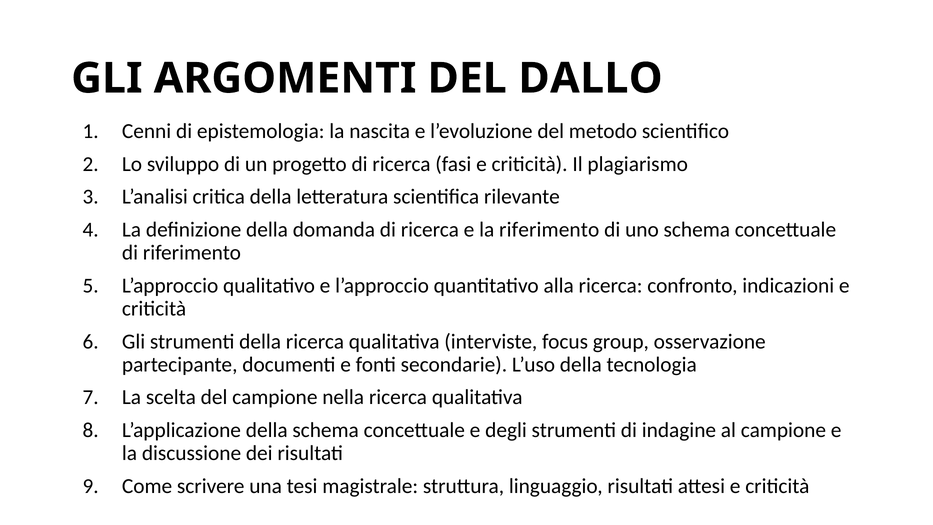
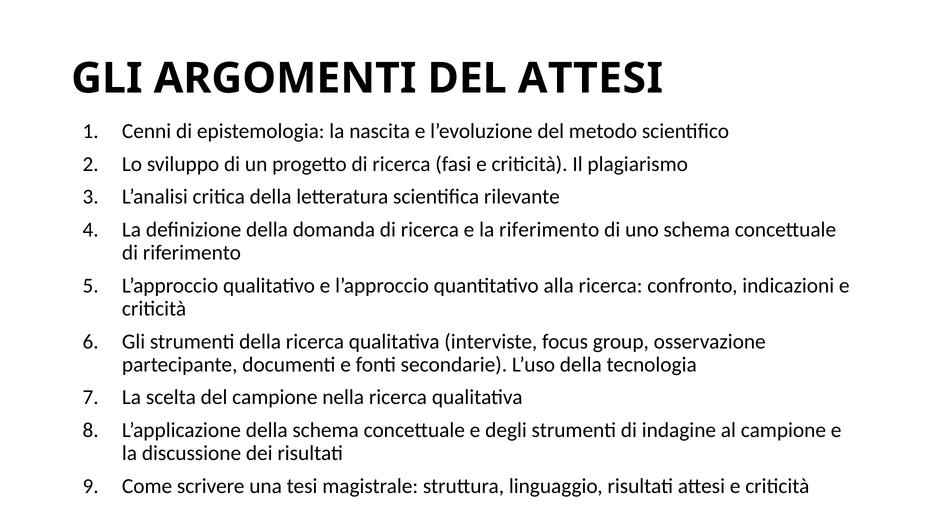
DEL DALLO: DALLO -> ATTESI
